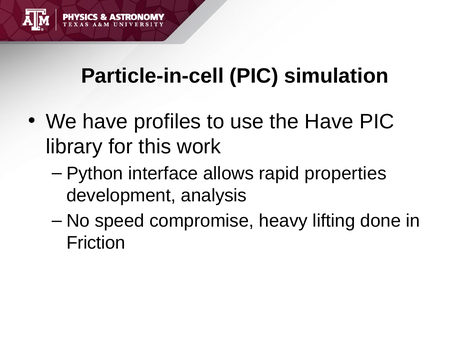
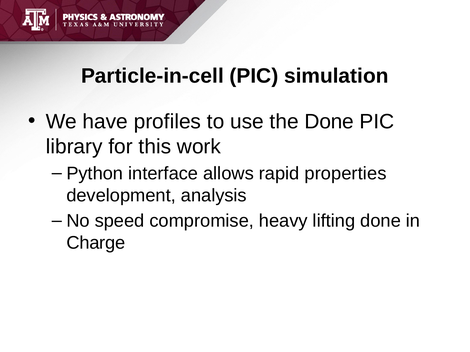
the Have: Have -> Done
Friction: Friction -> Charge
